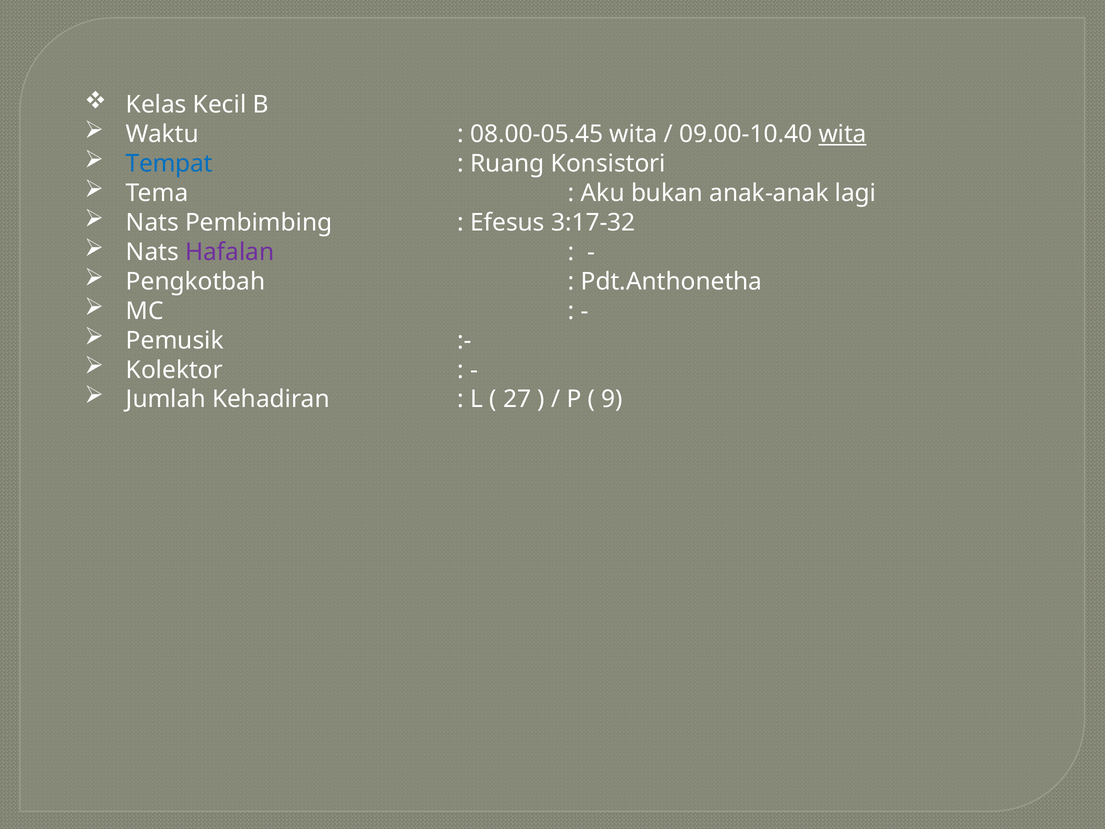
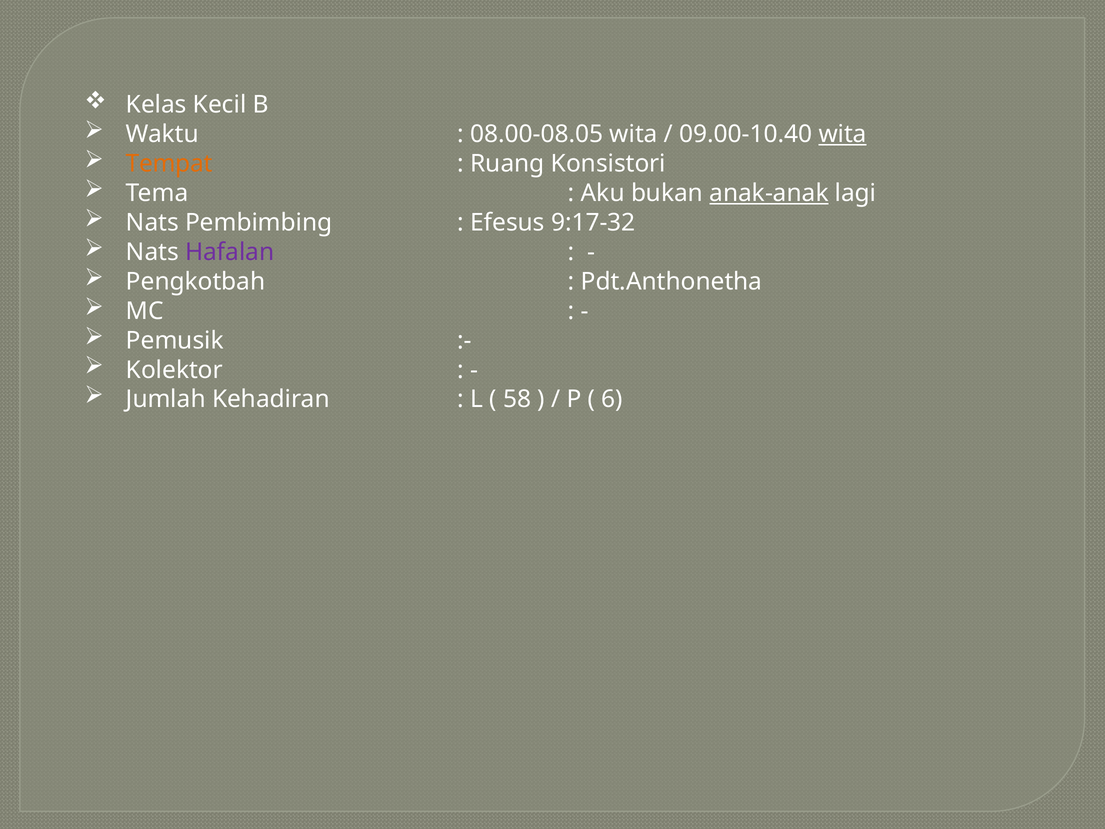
08.00-05.45: 08.00-05.45 -> 08.00-08.05
Tempat colour: blue -> orange
anak-anak underline: none -> present
3:17-32: 3:17-32 -> 9:17-32
27: 27 -> 58
9: 9 -> 6
